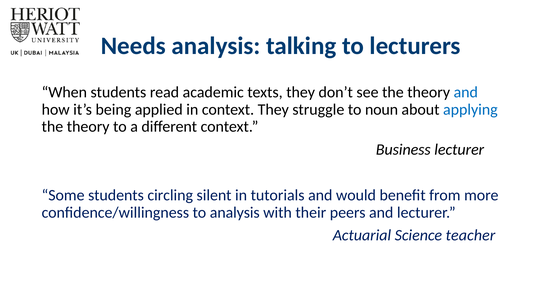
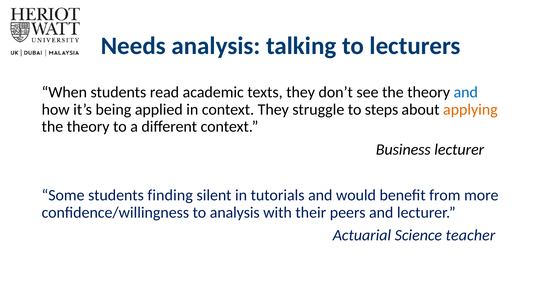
noun: noun -> steps
applying colour: blue -> orange
circling: circling -> finding
